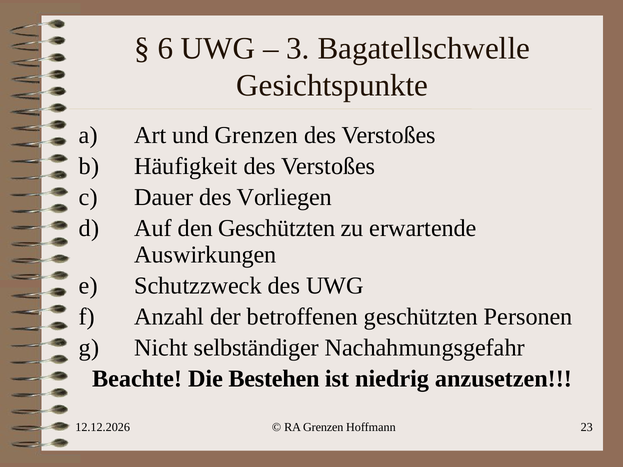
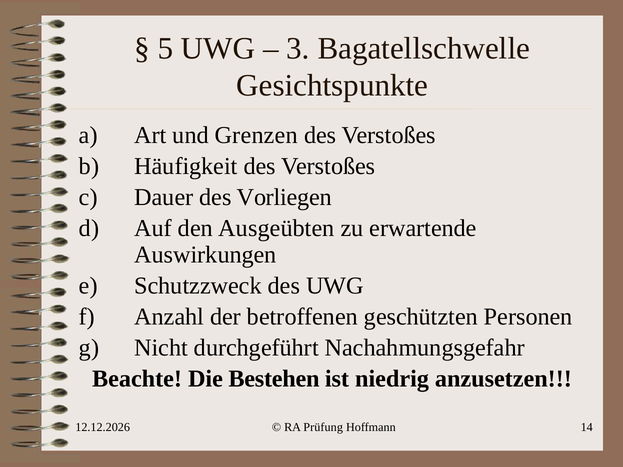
6: 6 -> 5
den Geschützten: Geschützten -> Ausgeübten
selbständiger: selbständiger -> durchgeführt
RA Grenzen: Grenzen -> Prüfung
23: 23 -> 14
